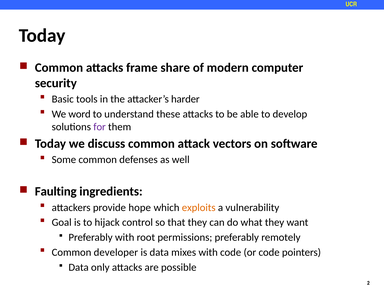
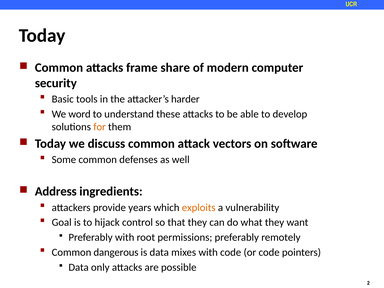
for colour: purple -> orange
Faulting: Faulting -> Address
hope: hope -> years
developer: developer -> dangerous
